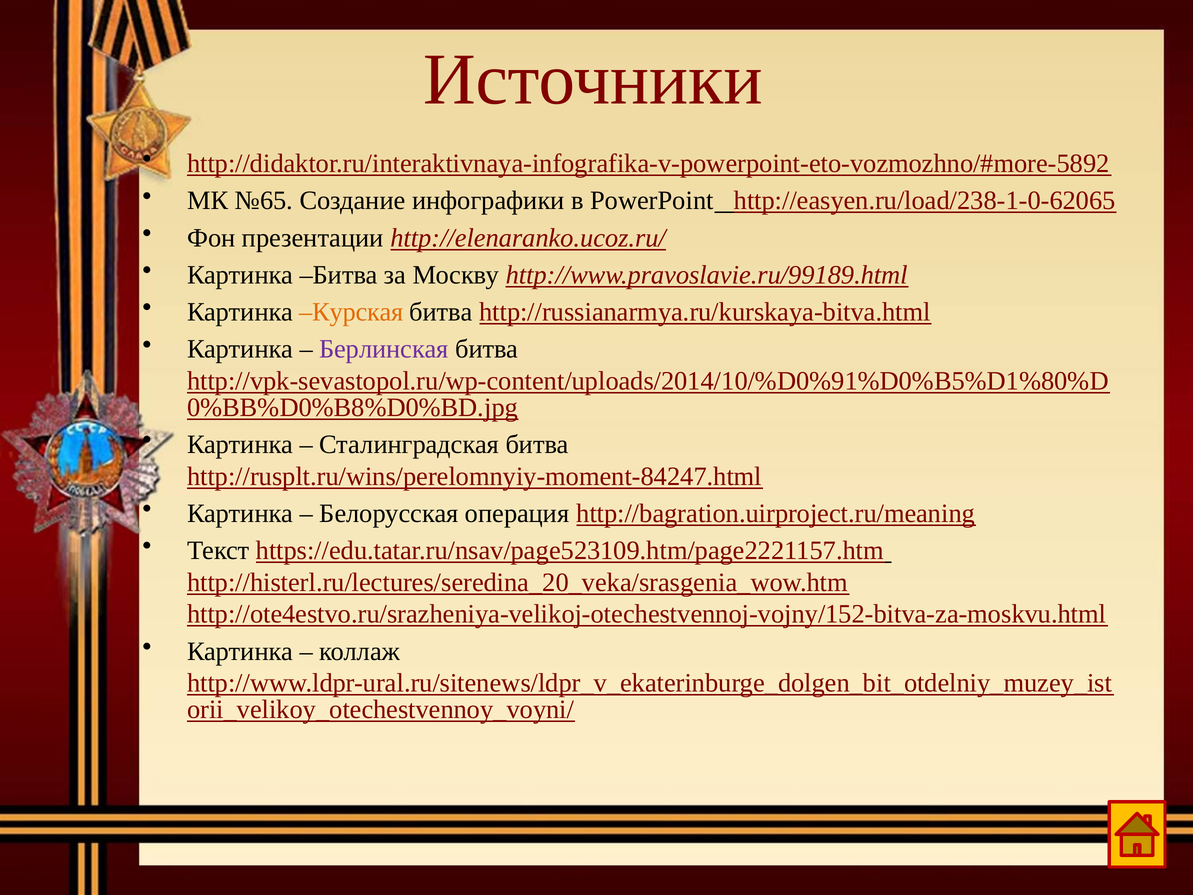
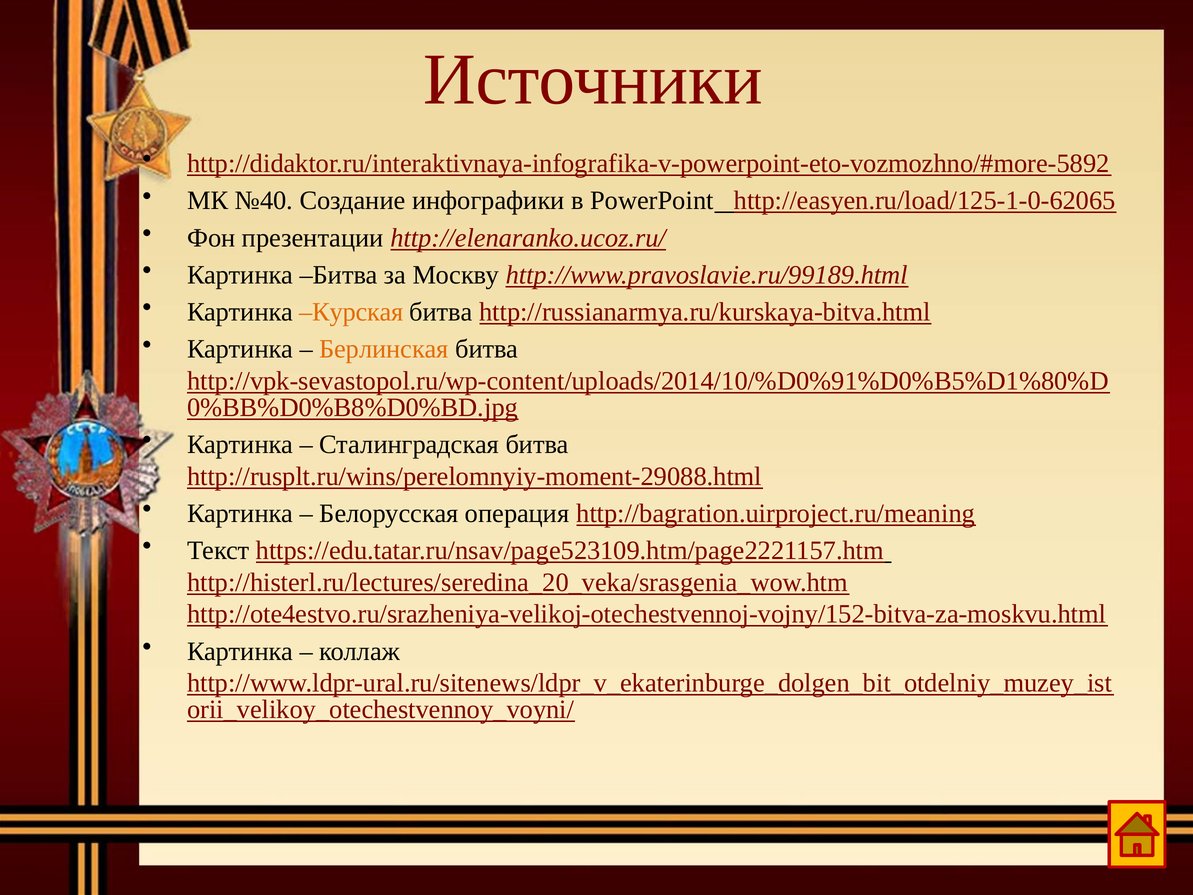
№65: №65 -> №40
http://easyen.ru/load/238-1-0-62065: http://easyen.ru/load/238-1-0-62065 -> http://easyen.ru/load/125-1-0-62065
Берлинская colour: purple -> orange
http://rusplt.ru/wins/perelomnyiy-moment-84247.html: http://rusplt.ru/wins/perelomnyiy-moment-84247.html -> http://rusplt.ru/wins/perelomnyiy-moment-29088.html
